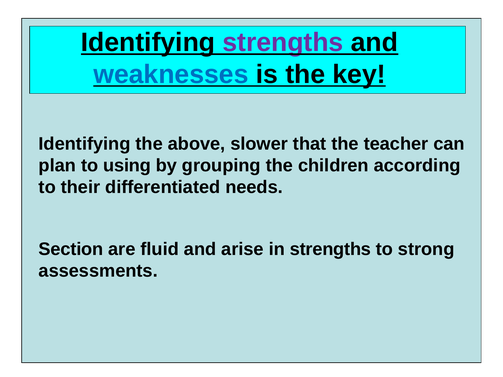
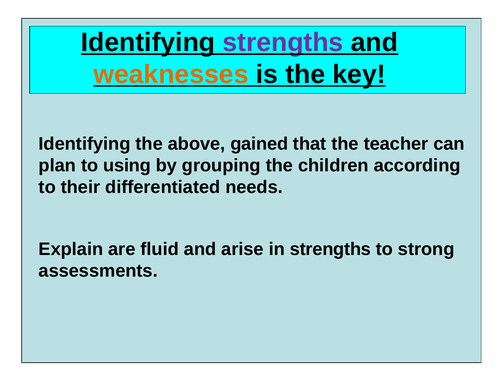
weaknesses colour: blue -> orange
slower: slower -> gained
Section: Section -> Explain
